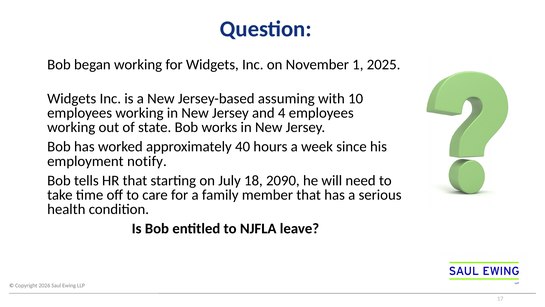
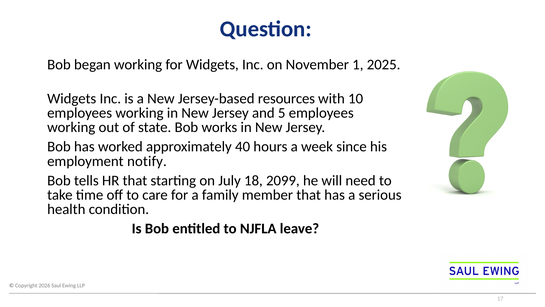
assuming: assuming -> resources
4: 4 -> 5
2090: 2090 -> 2099
